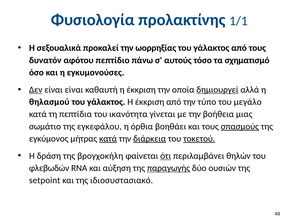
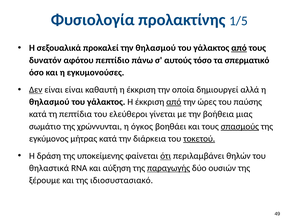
1/1: 1/1 -> 1/5
την ωορρηξίας: ωορρηξίας -> θηλασμού
από at (239, 48) underline: none -> present
σχηματισμό: σχηματισμό -> σπερματικό
δημιουργεί underline: present -> none
από at (174, 102) underline: none -> present
τύπο: τύπο -> ώρες
μεγάλο: μεγάλο -> παύσης
ικανότητα: ικανότητα -> ελεύθεροι
εγκεφάλου: εγκεφάλου -> χρώννυνται
όρθια: όρθια -> όγκος
κατά at (108, 138) underline: present -> none
διάρκεια underline: present -> none
βρογχοκήλη: βρογχοκήλη -> υποκείμενης
φλεβωδών: φλεβωδών -> θηλαστικά
setpoint: setpoint -> ξέρουμε
